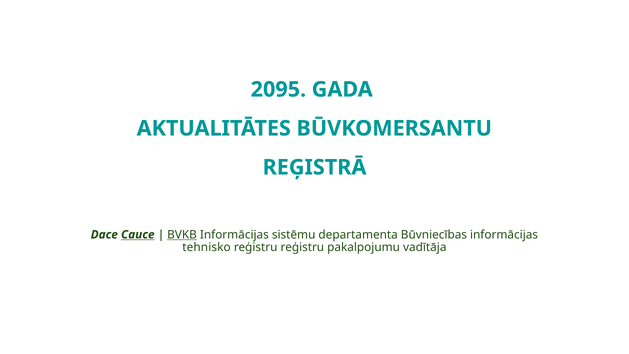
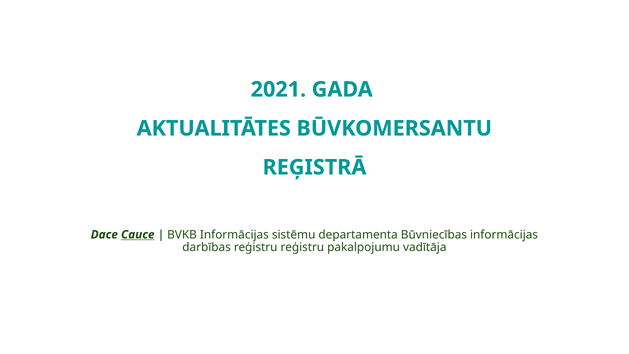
2095: 2095 -> 2021
BVKB underline: present -> none
tehnisko: tehnisko -> darbības
